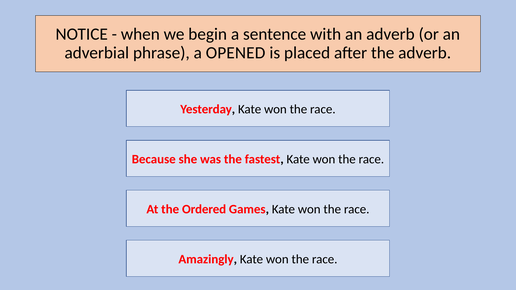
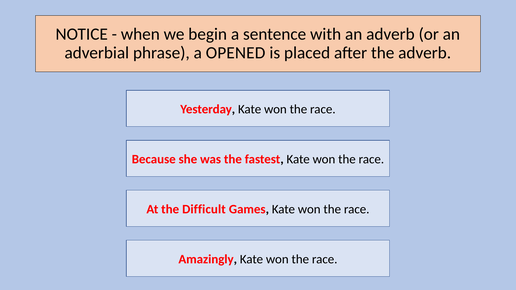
Ordered: Ordered -> Difficult
